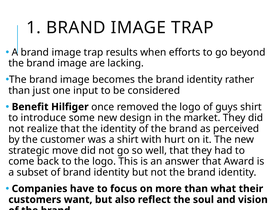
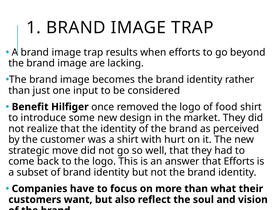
guys: guys -> food
that Award: Award -> Efforts
